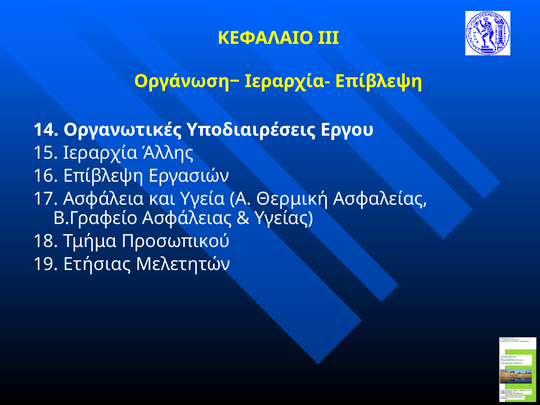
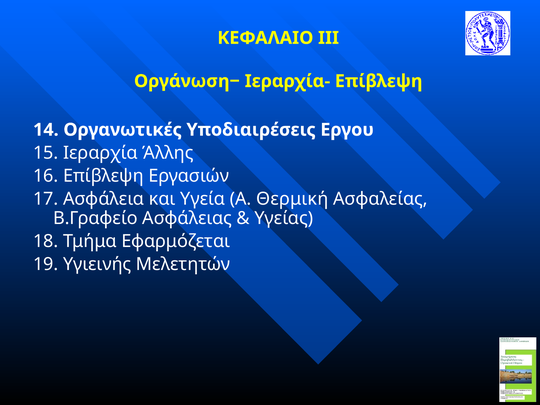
Προσωπικού: Προσωπικού -> Εφαρμόζεται
Ετήσιας: Ετήσιας -> Υγιεινής
